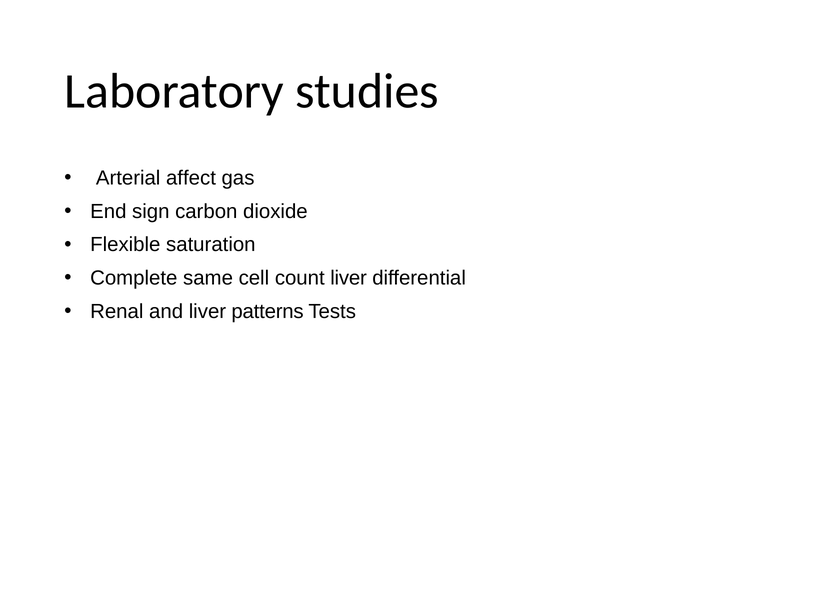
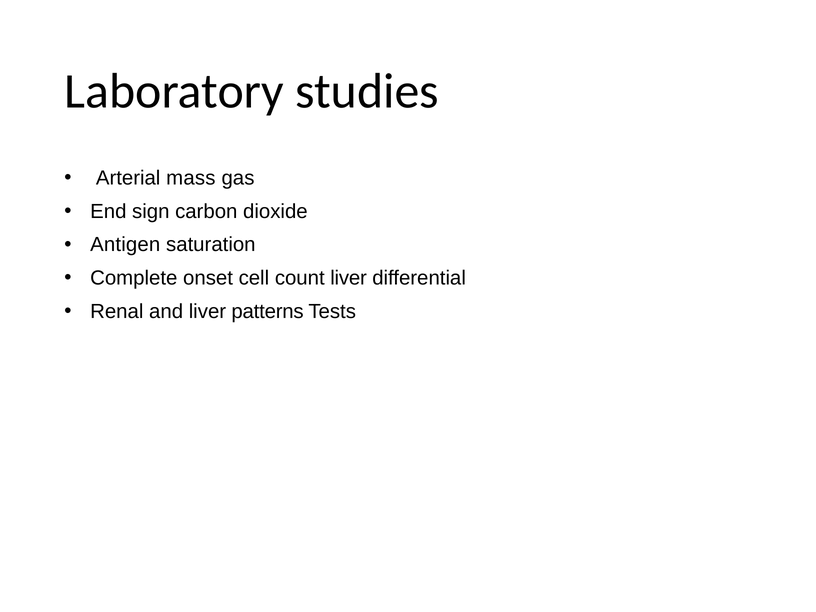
affect: affect -> mass
Flexible: Flexible -> Antigen
same: same -> onset
